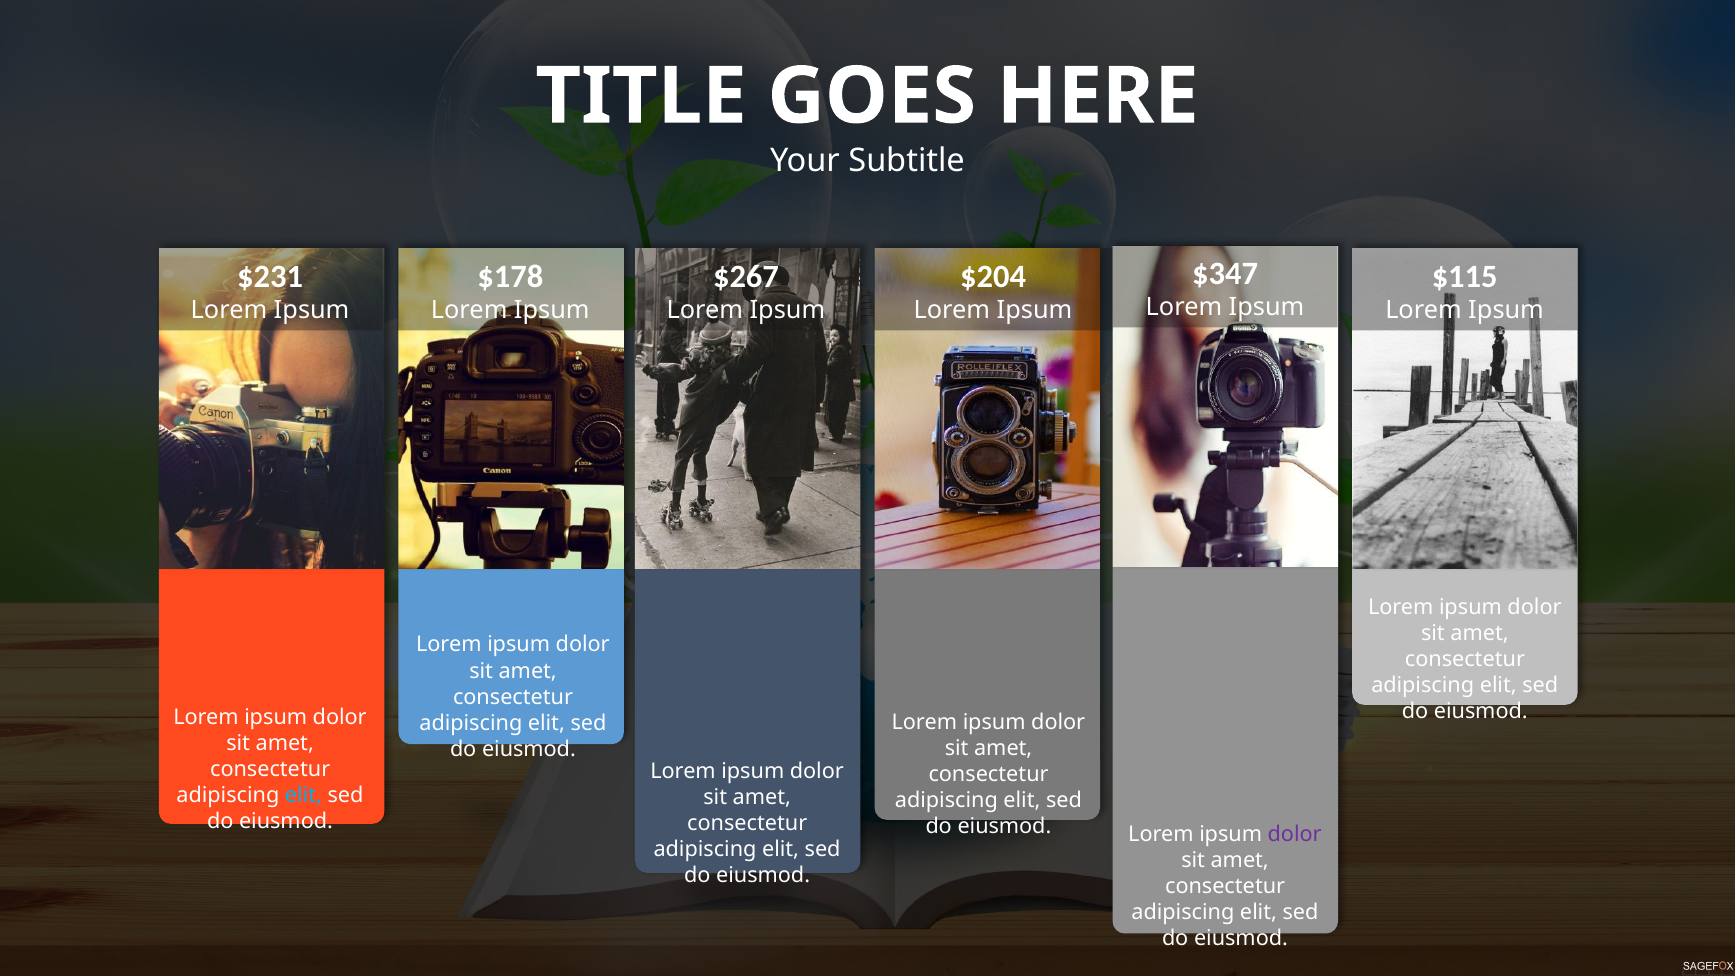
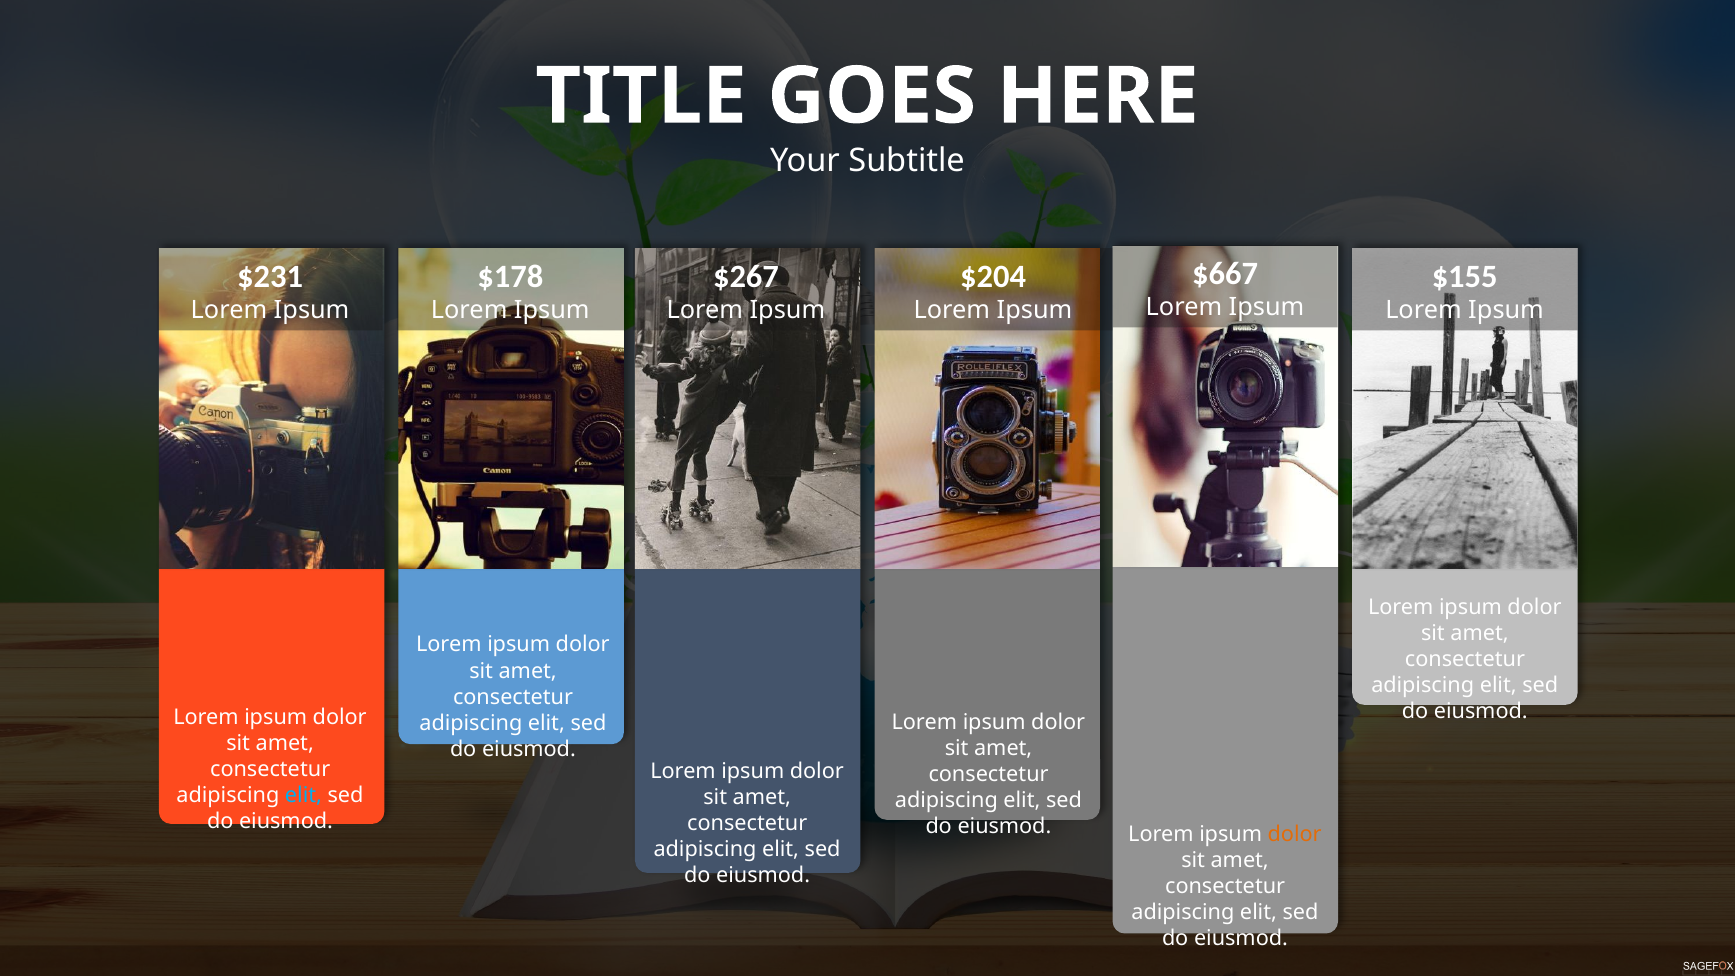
$347: $347 -> $667
$115: $115 -> $155
dolor at (1295, 835) colour: purple -> orange
